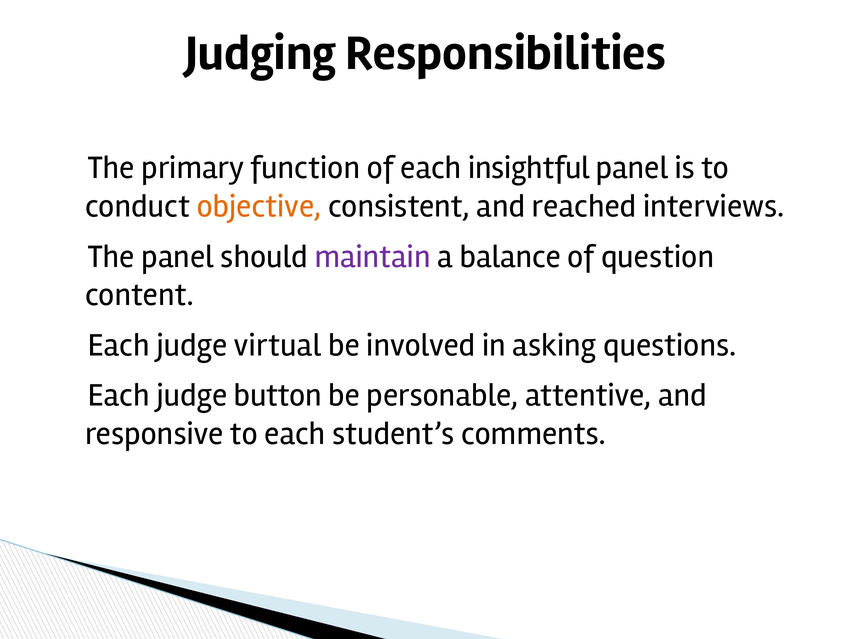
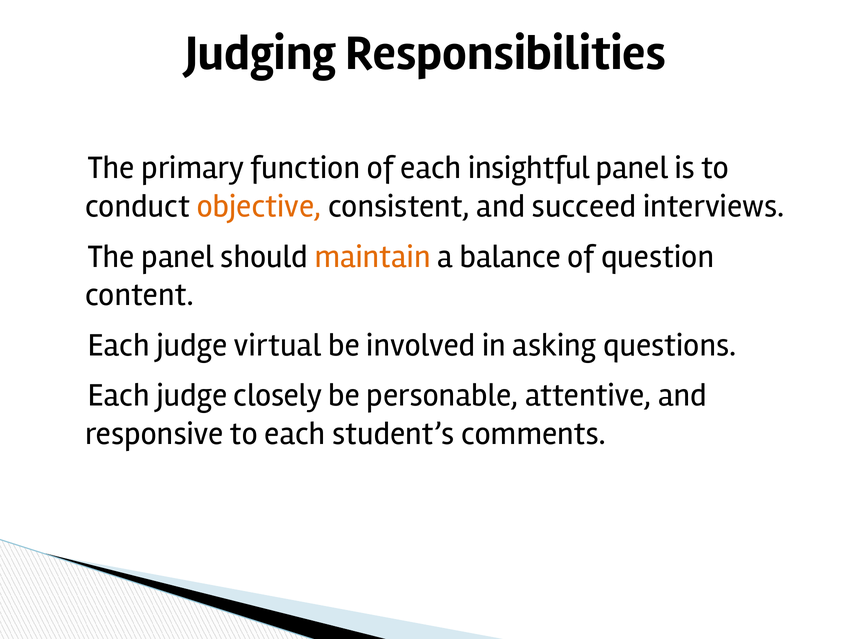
reached: reached -> succeed
maintain colour: purple -> orange
button: button -> closely
